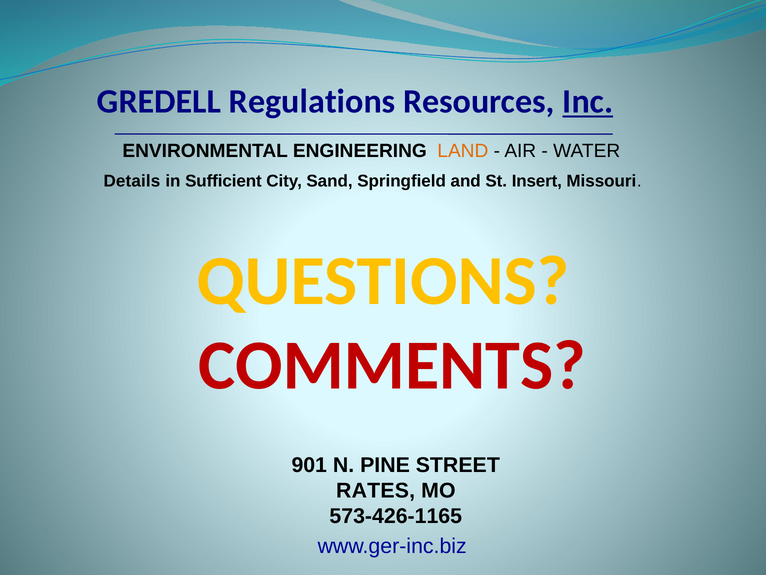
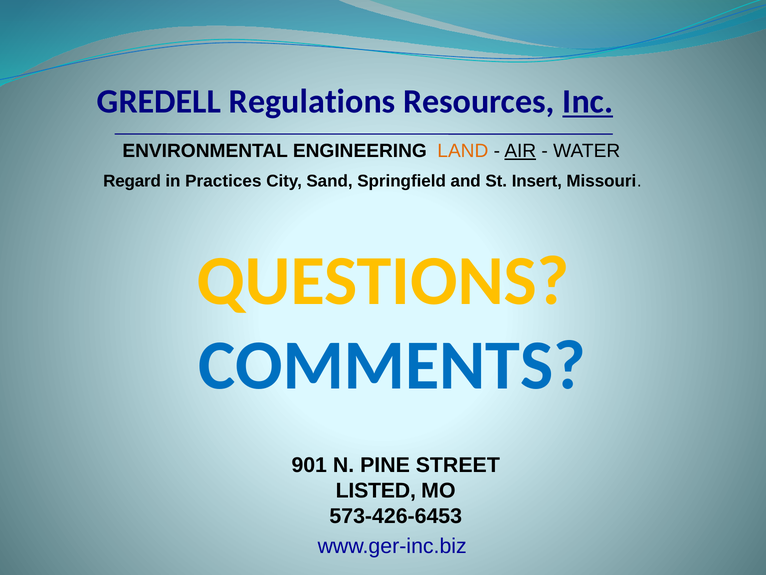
AIR underline: none -> present
Details: Details -> Regard
Sufficient: Sufficient -> Practices
COMMENTS colour: red -> blue
RATES: RATES -> LISTED
573-426-1165: 573-426-1165 -> 573-426-6453
